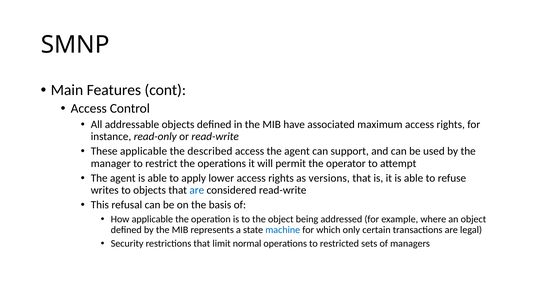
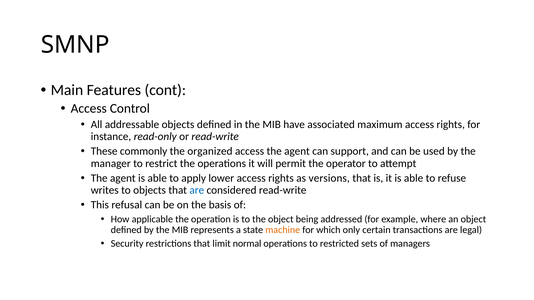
These applicable: applicable -> commonly
described: described -> organized
machine colour: blue -> orange
